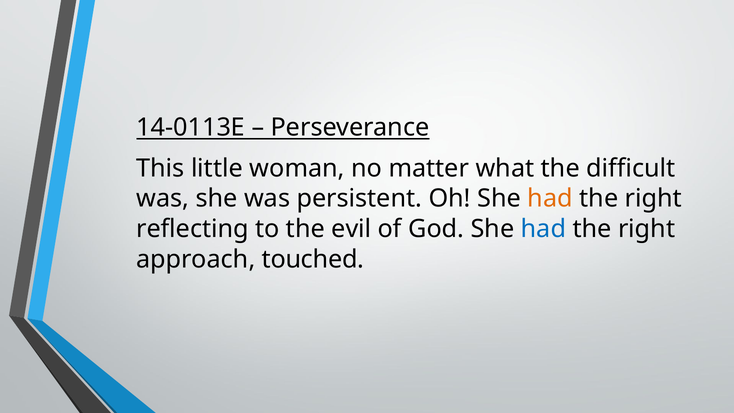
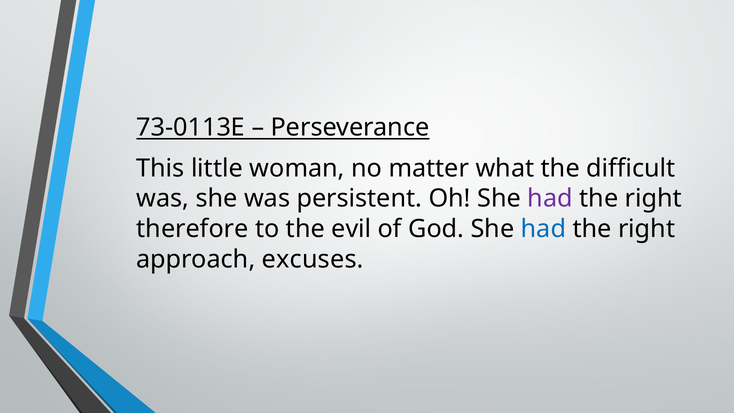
14-0113E: 14-0113E -> 73-0113E
had at (550, 199) colour: orange -> purple
reflecting: reflecting -> therefore
touched: touched -> excuses
